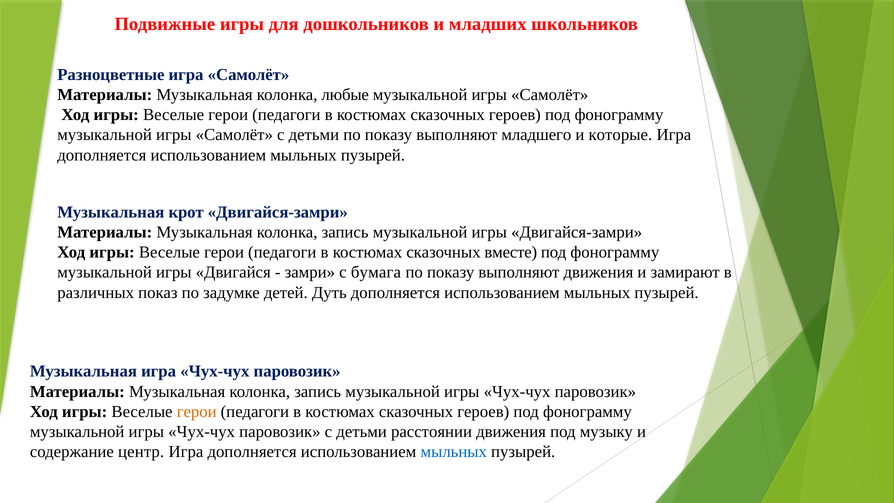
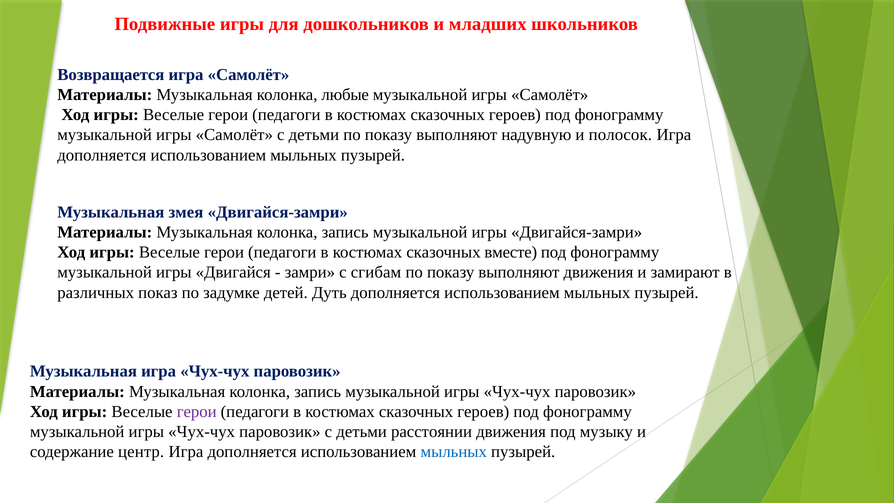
Разноцветные: Разноцветные -> Возвращается
младшего: младшего -> надувную
которые: которые -> полосок
крот: крот -> змея
бумага: бумага -> сгибам
герои at (197, 411) colour: orange -> purple
